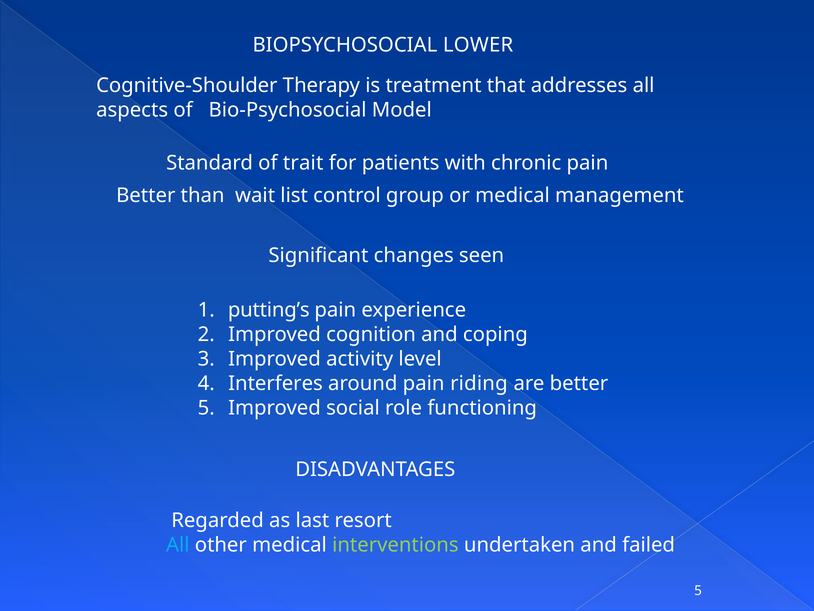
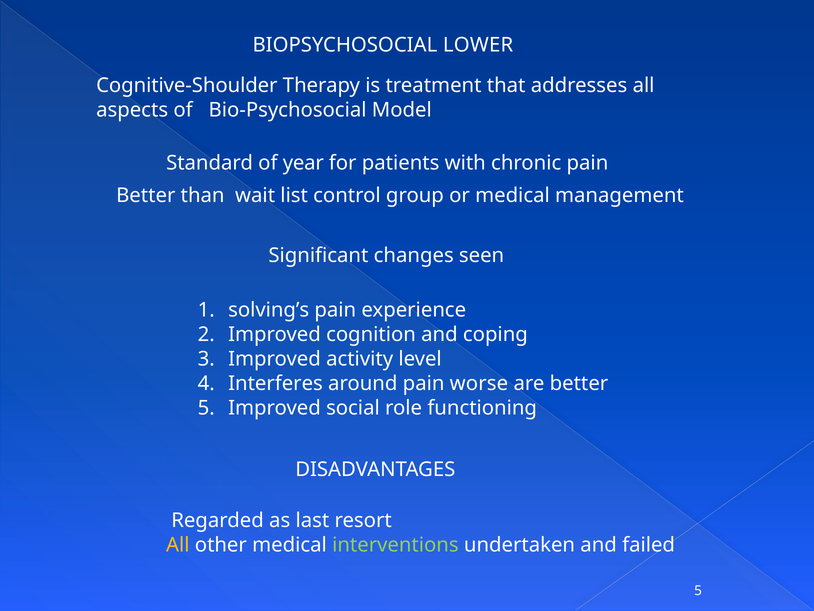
trait: trait -> year
putting’s: putting’s -> solving’s
riding: riding -> worse
All at (178, 544) colour: light blue -> yellow
